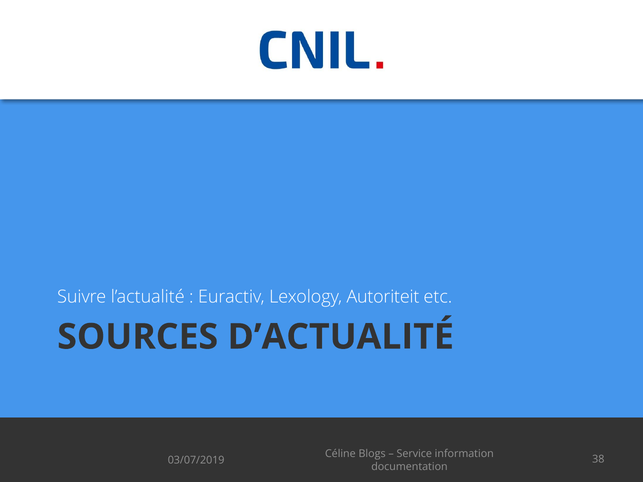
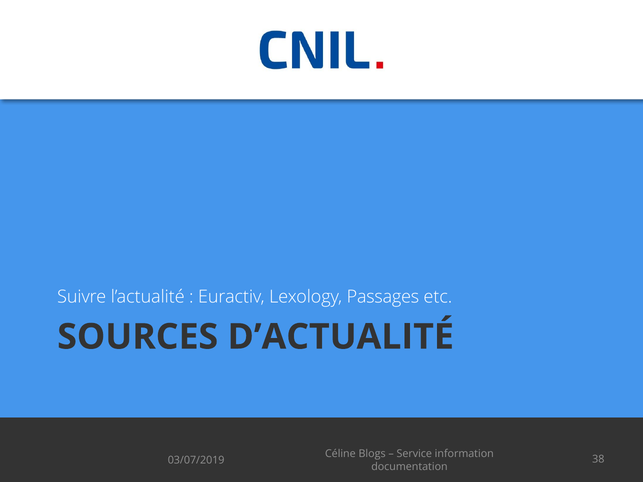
Autoriteit: Autoriteit -> Passages
